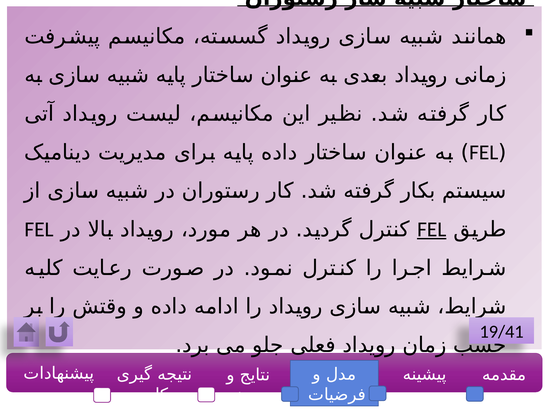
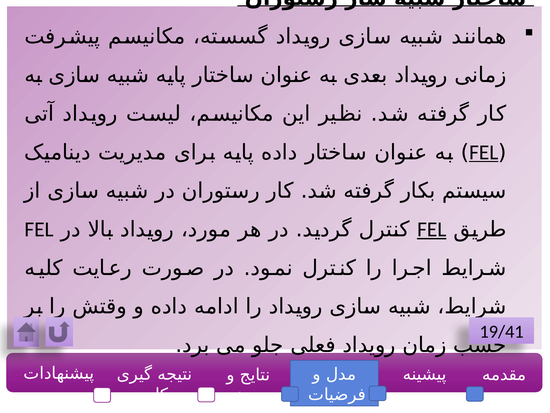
FEL at (484, 152) underline: none -> present
